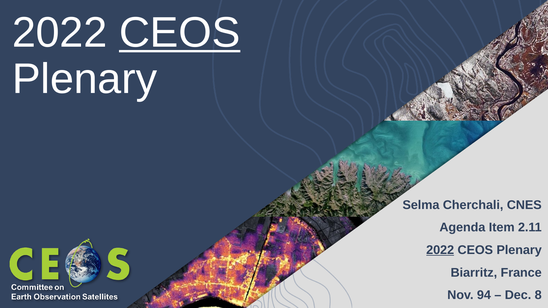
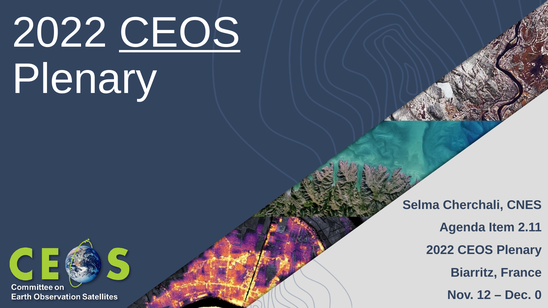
2022 at (440, 250) underline: present -> none
94: 94 -> 12
8: 8 -> 0
